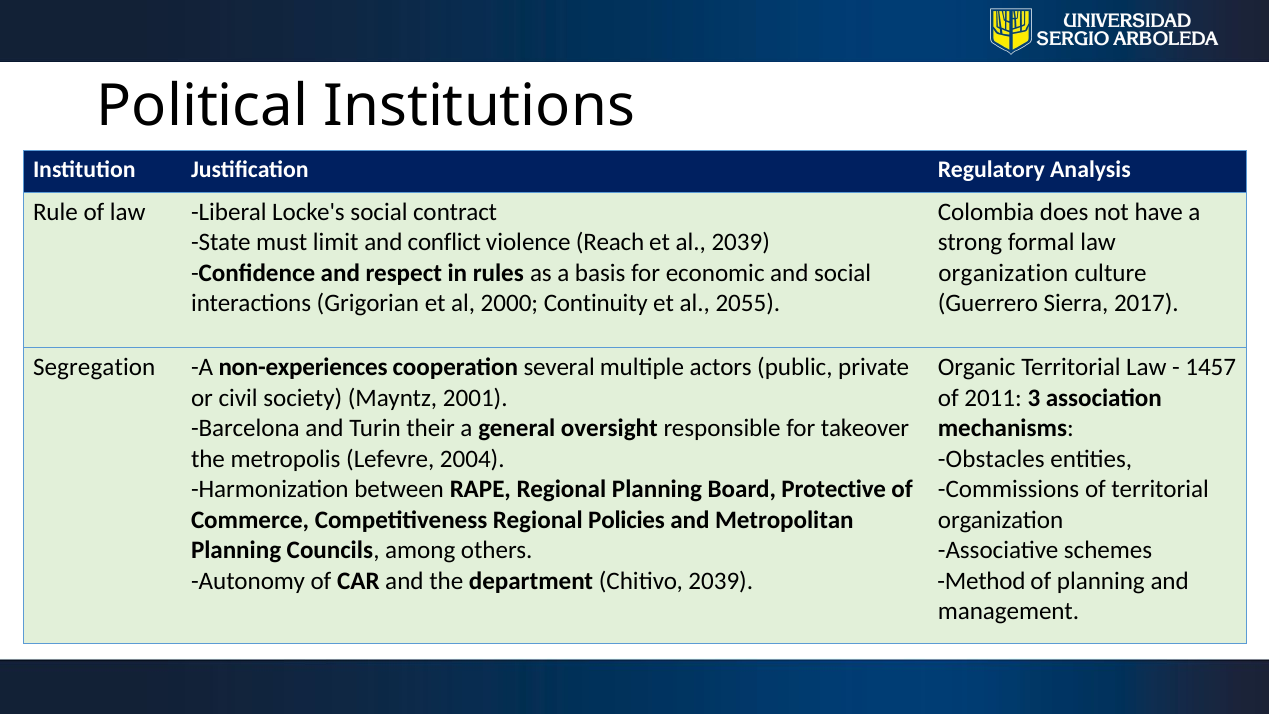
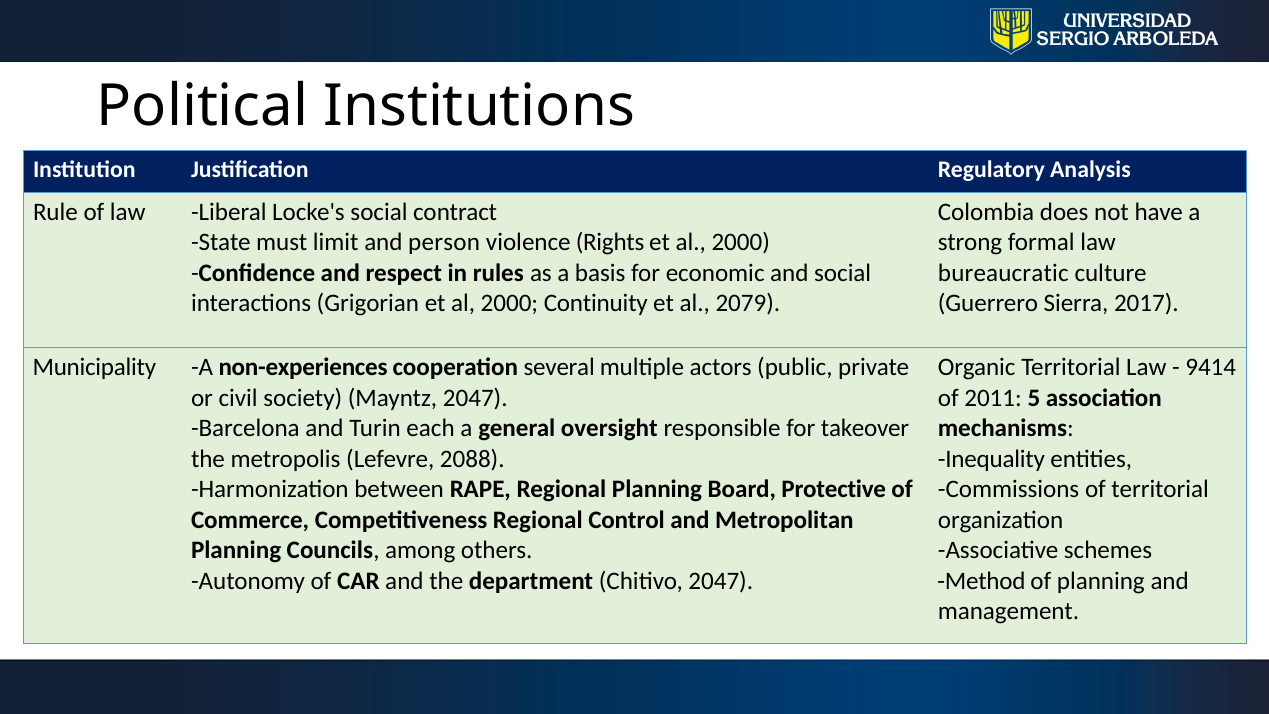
conflict: conflict -> person
Reach: Reach -> Rights
2039 at (741, 243): 2039 -> 2000
organization at (1003, 273): organization -> bureaucratic
2055: 2055 -> 2079
Segregation: Segregation -> Municipality
1457: 1457 -> 9414
Mayntz 2001: 2001 -> 2047
3: 3 -> 5
their: their -> each
2004: 2004 -> 2088
Obstacles: Obstacles -> Inequality
Policies: Policies -> Control
Chitivo 2039: 2039 -> 2047
